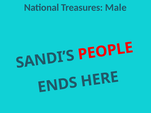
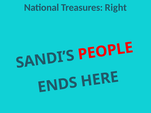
Male: Male -> Right
